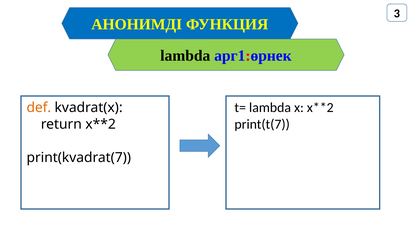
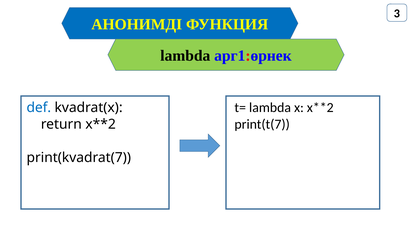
def colour: orange -> blue
